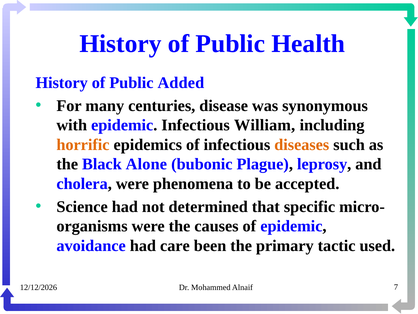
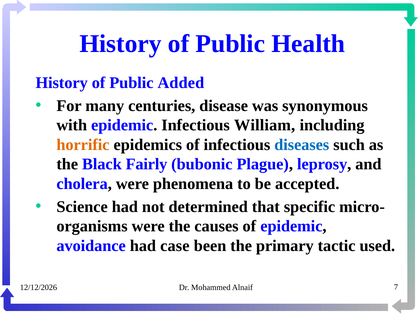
diseases colour: orange -> blue
Alone: Alone -> Fairly
care: care -> case
